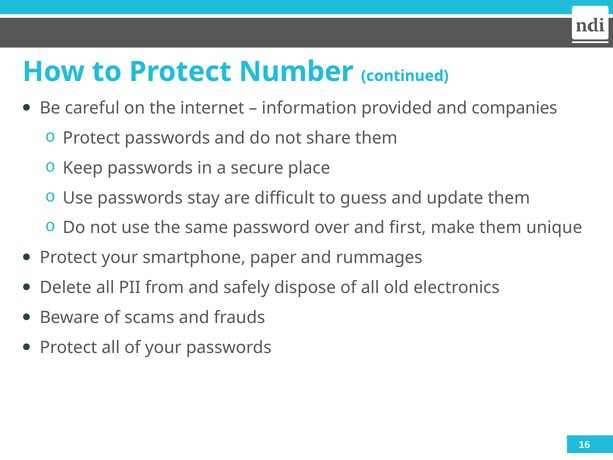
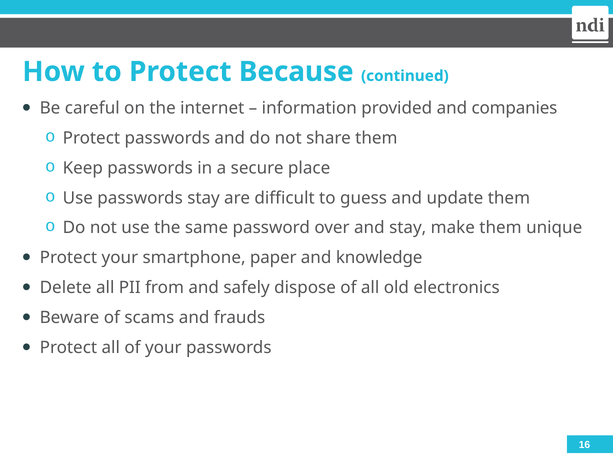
Number: Number -> Because
and first: first -> stay
rummages: rummages -> knowledge
